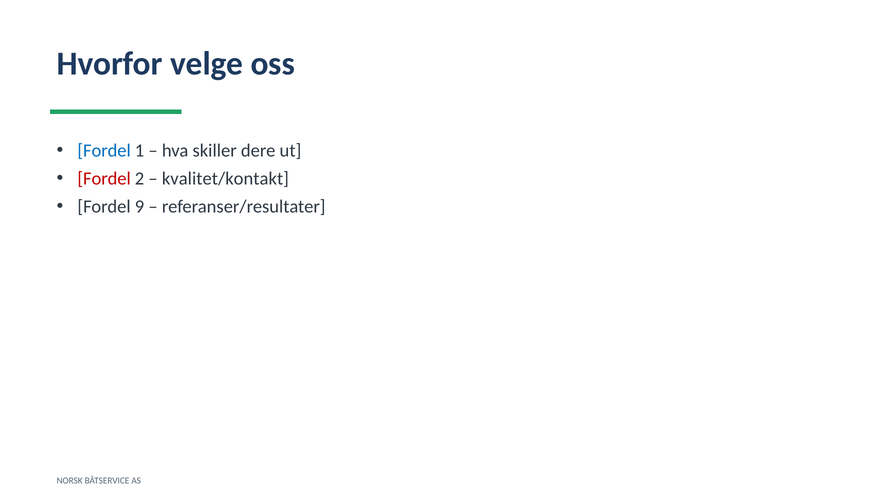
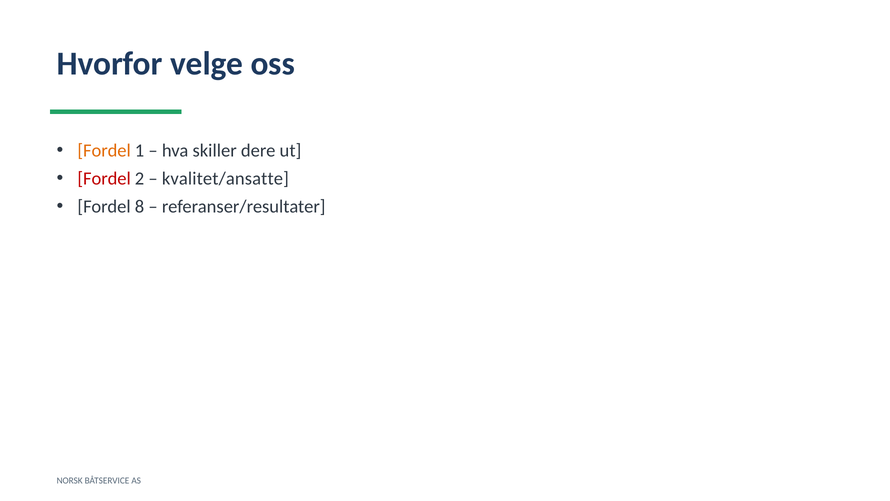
Fordel at (104, 151) colour: blue -> orange
kvalitet/kontakt: kvalitet/kontakt -> kvalitet/ansatte
9: 9 -> 8
